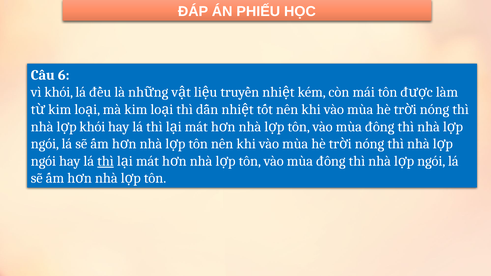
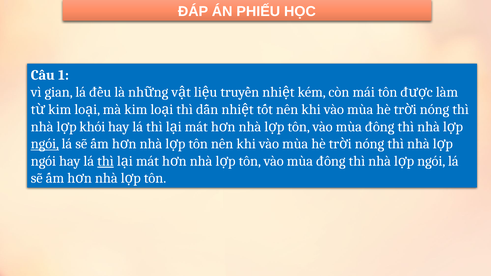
6: 6 -> 1
vì khói: khói -> gian
ngói at (45, 144) underline: none -> present
